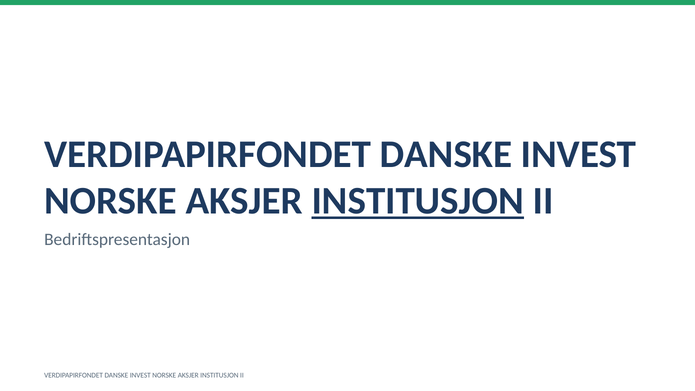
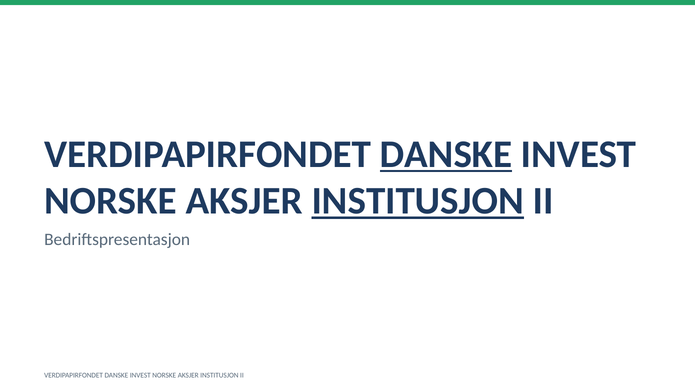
DANSKE at (446, 154) underline: none -> present
